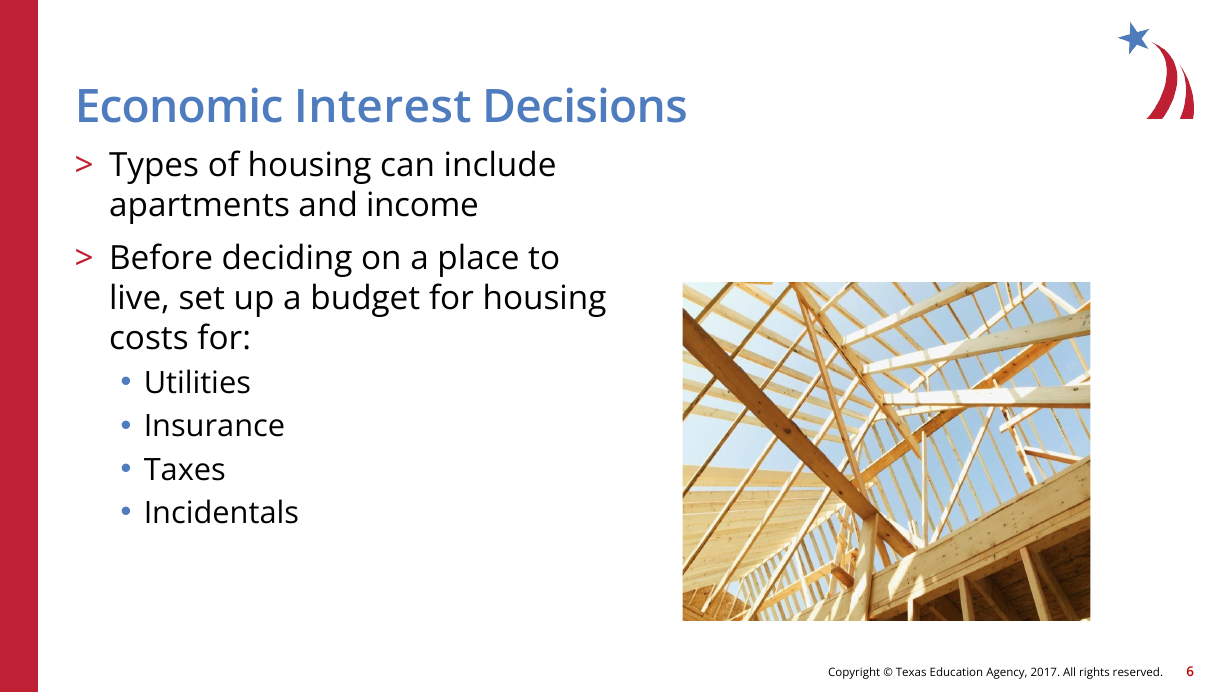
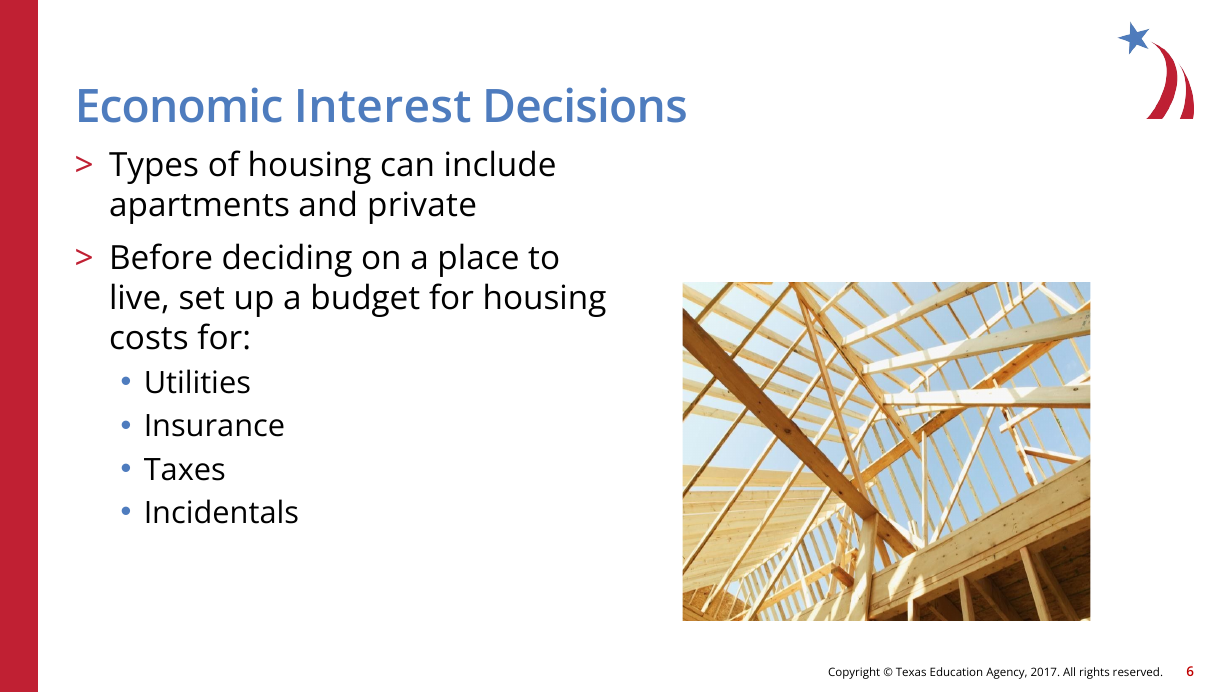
income: income -> private
